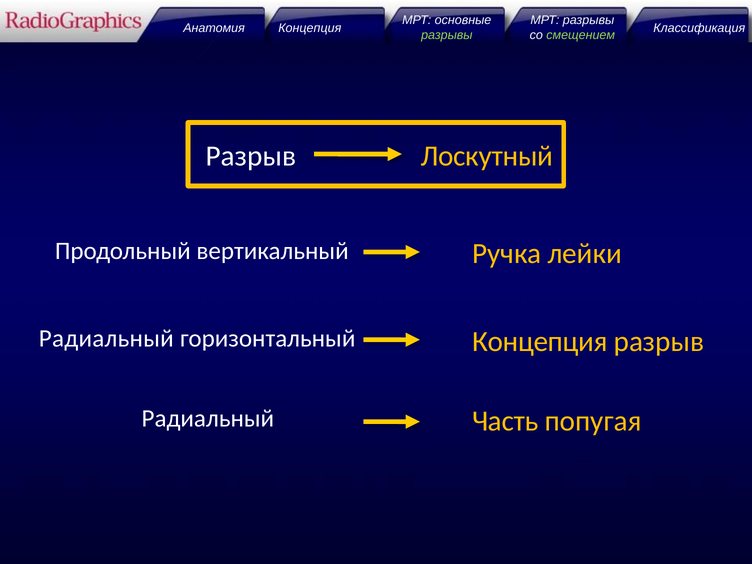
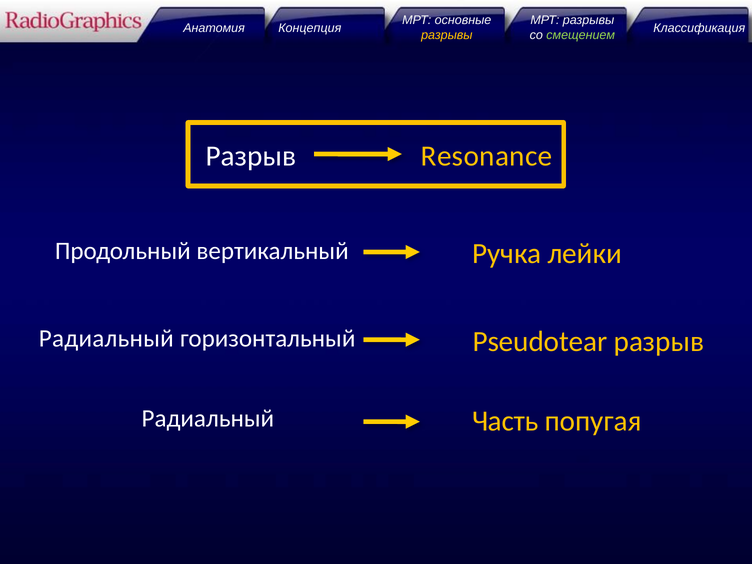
разрывы at (447, 35) colour: light green -> yellow
Лоскутный: Лоскутный -> Resonance
Концепция at (540, 341): Концепция -> Pseudotear
